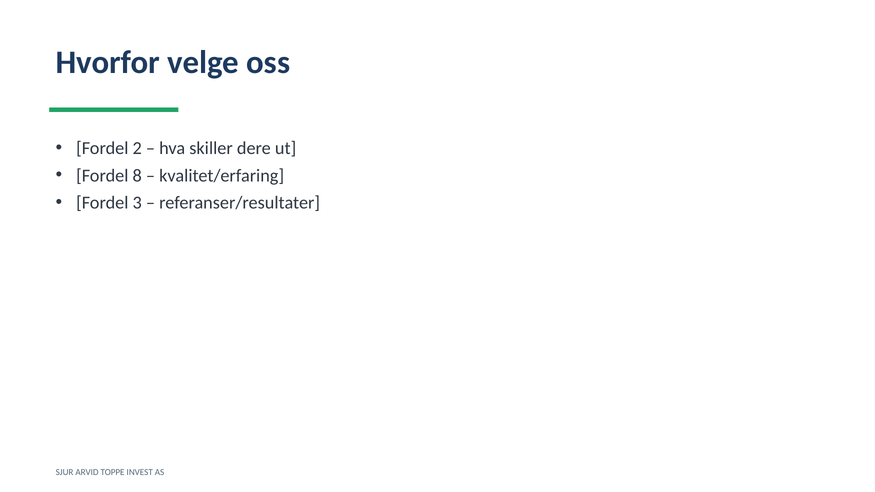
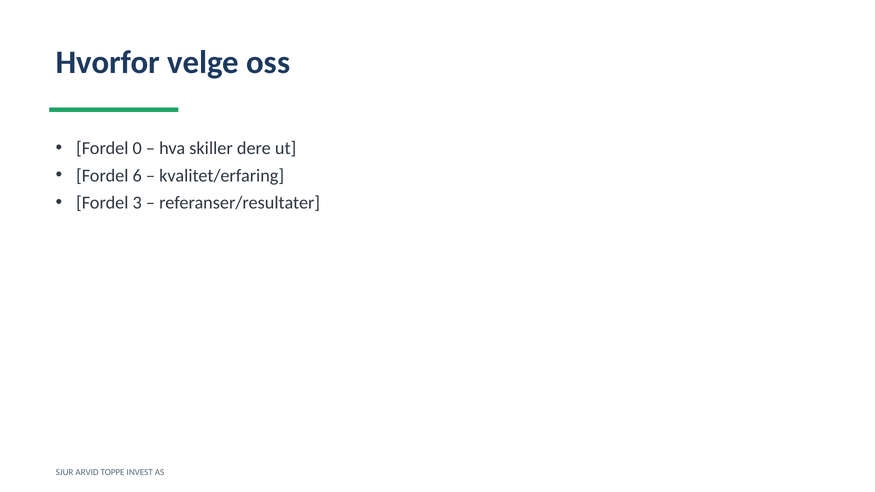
2: 2 -> 0
8: 8 -> 6
